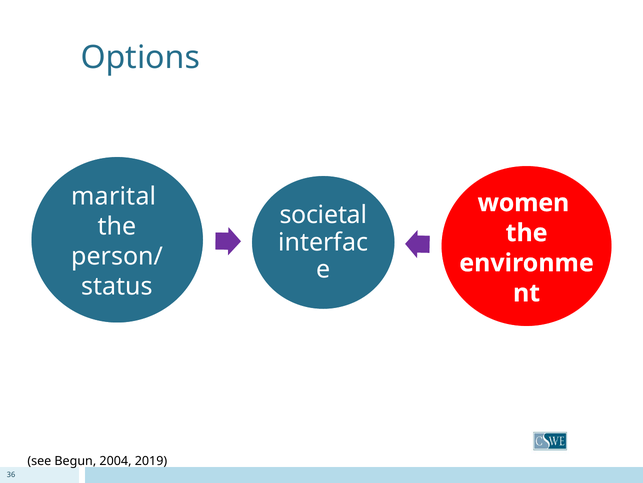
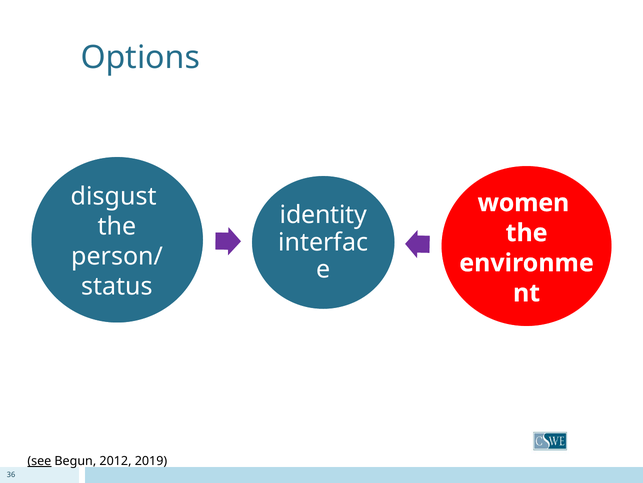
marital: marital -> disgust
societal: societal -> identity
see underline: none -> present
2004: 2004 -> 2012
